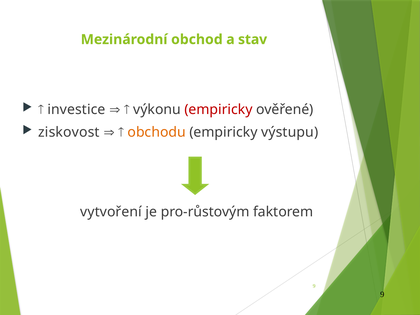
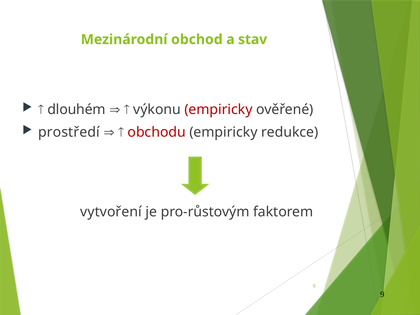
investice: investice -> dlouhém
ziskovost: ziskovost -> prostředí
obchodu colour: orange -> red
výstupu: výstupu -> redukce
